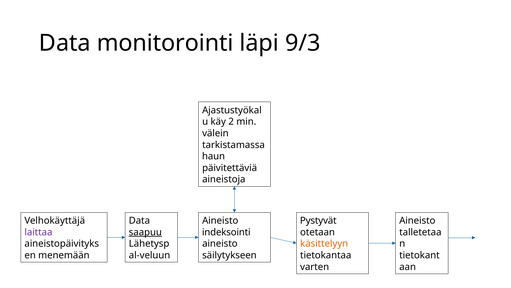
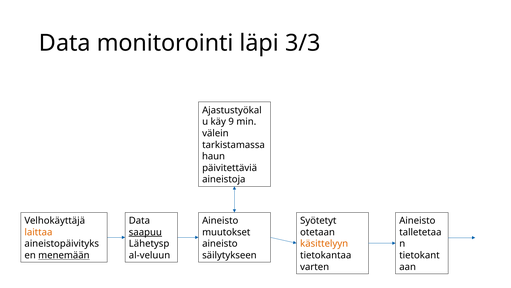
9/3: 9/3 -> 3/3
2: 2 -> 9
Pystyvät: Pystyvät -> Syötetyt
laittaa colour: purple -> orange
indeksointi: indeksointi -> muutokset
menemään underline: none -> present
